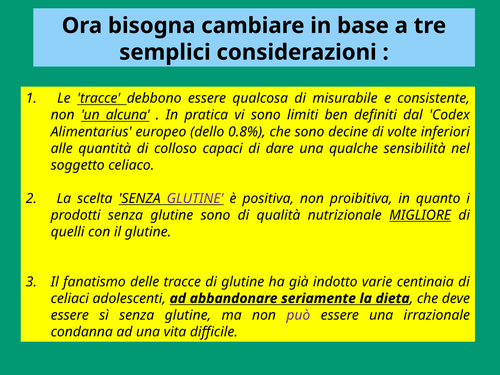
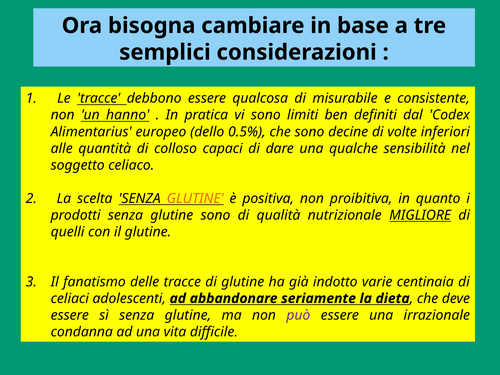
alcuna: alcuna -> hanno
0.8%: 0.8% -> 0.5%
GLUTINE at (195, 198) colour: purple -> orange
